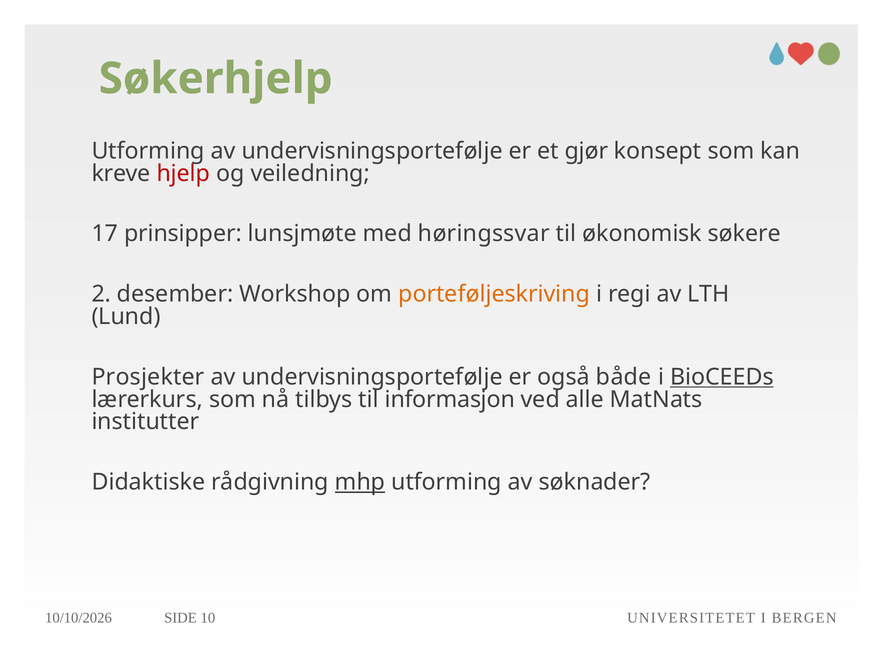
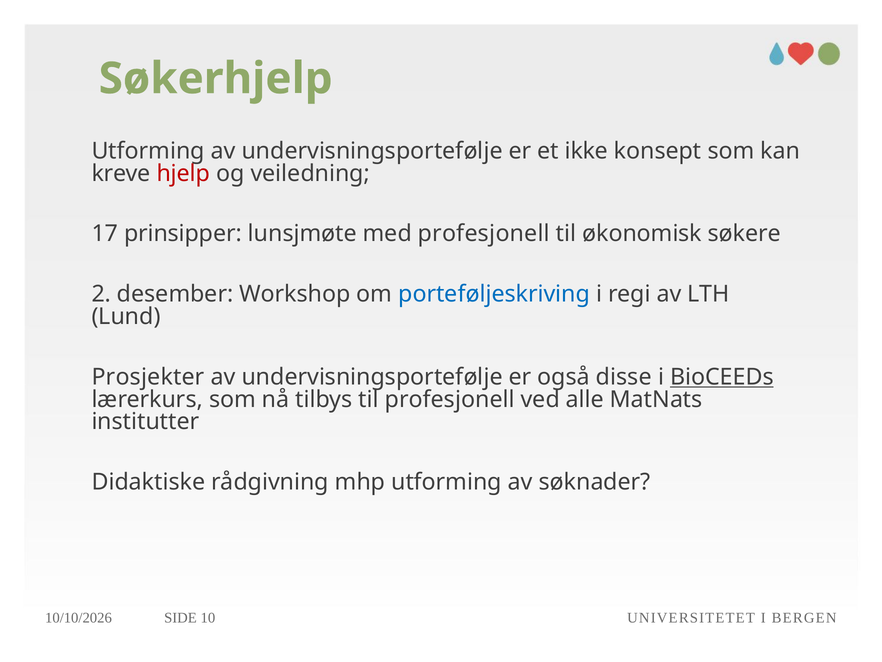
gjør: gjør -> ikke
med høringssvar: høringssvar -> profesjonell
porteføljeskriving colour: orange -> blue
både: både -> disse
til informasjon: informasjon -> profesjonell
mhp underline: present -> none
